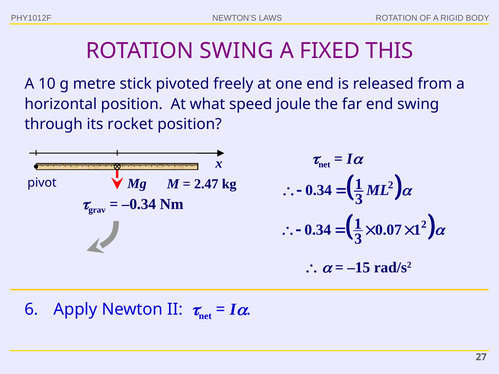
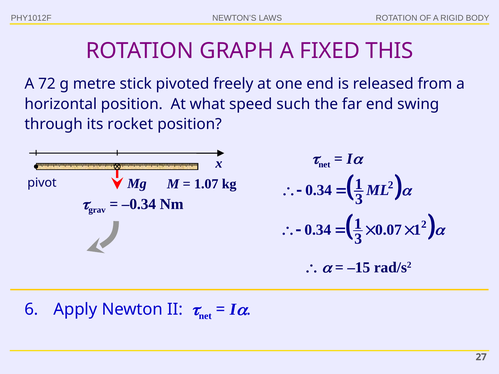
ROTATION SWING: SWING -> GRAPH
10: 10 -> 72
joule: joule -> such
2.47: 2.47 -> 1.07
